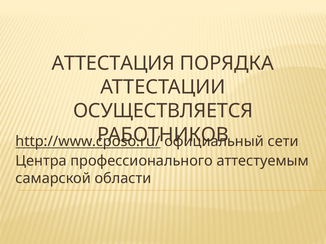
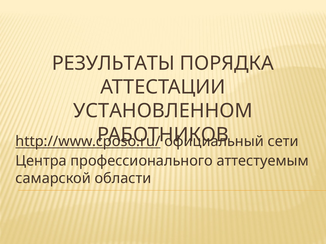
АТТЕСТАЦИЯ: АТТЕСТАЦИЯ -> РЕЗУЛЬТАТЫ
ОСУЩЕСТВЛЯЕТСЯ: ОСУЩЕСТВЛЯЕТСЯ -> УСТАНОВЛЕННОМ
